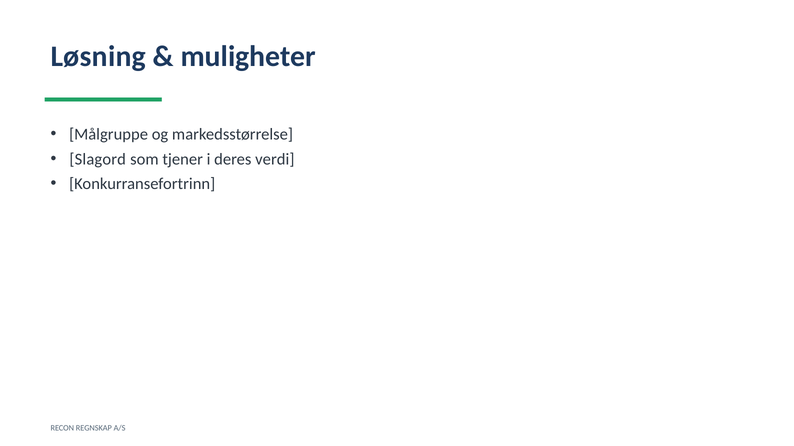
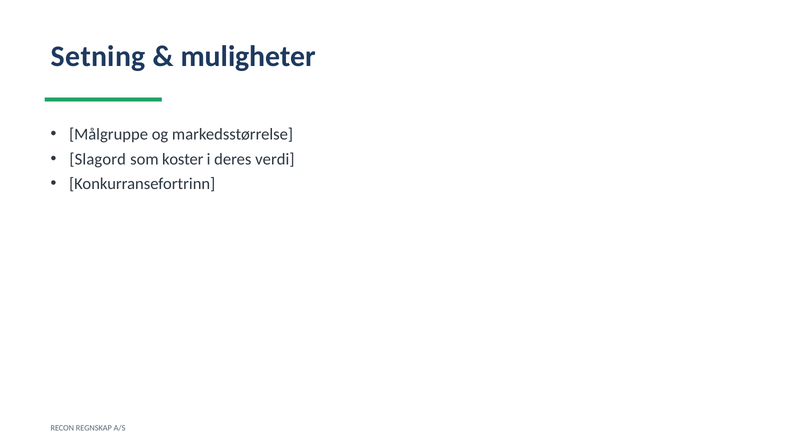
Løsning: Løsning -> Setning
tjener: tjener -> koster
